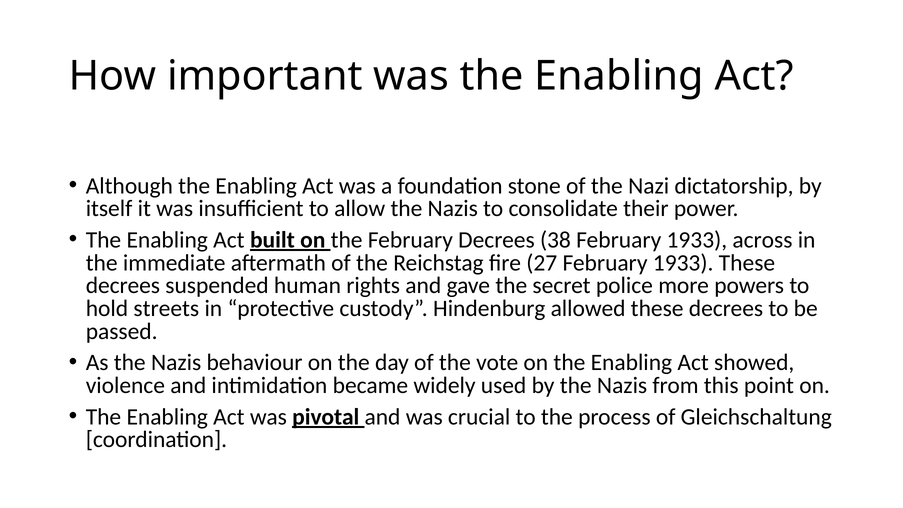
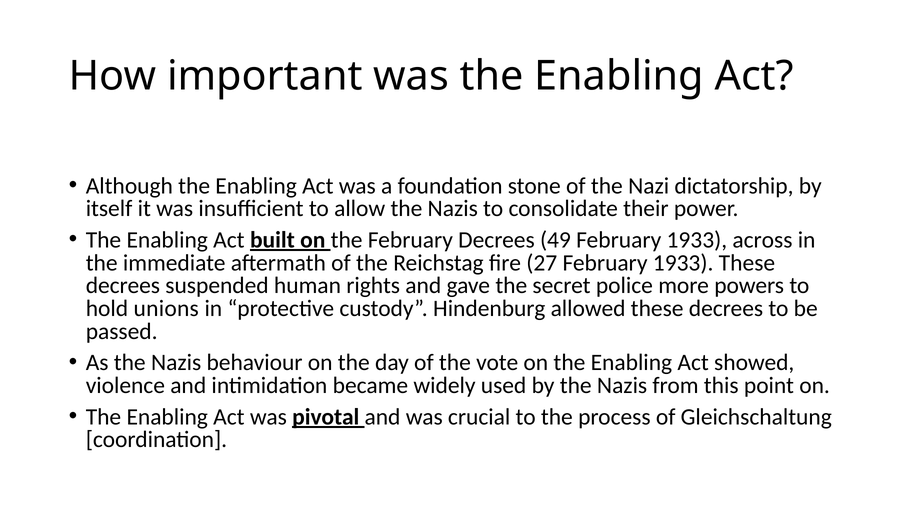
38: 38 -> 49
streets: streets -> unions
